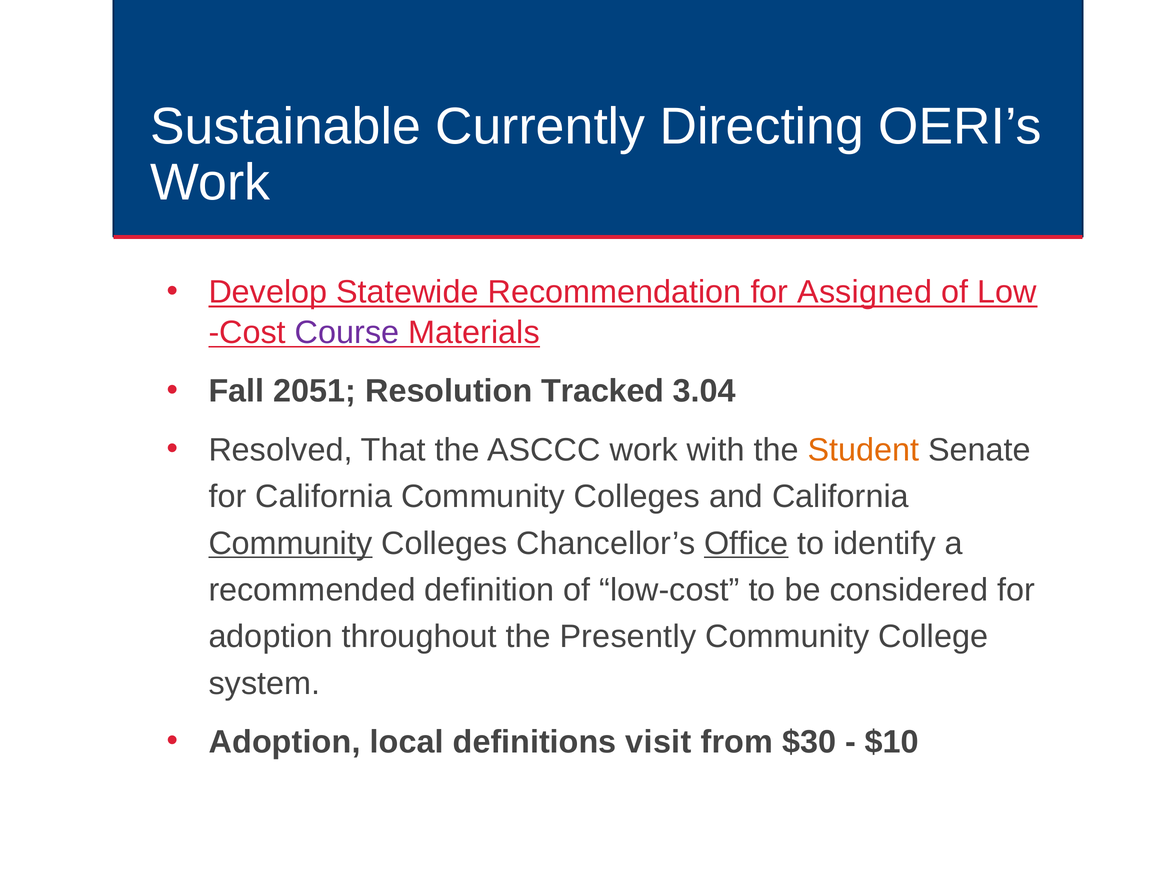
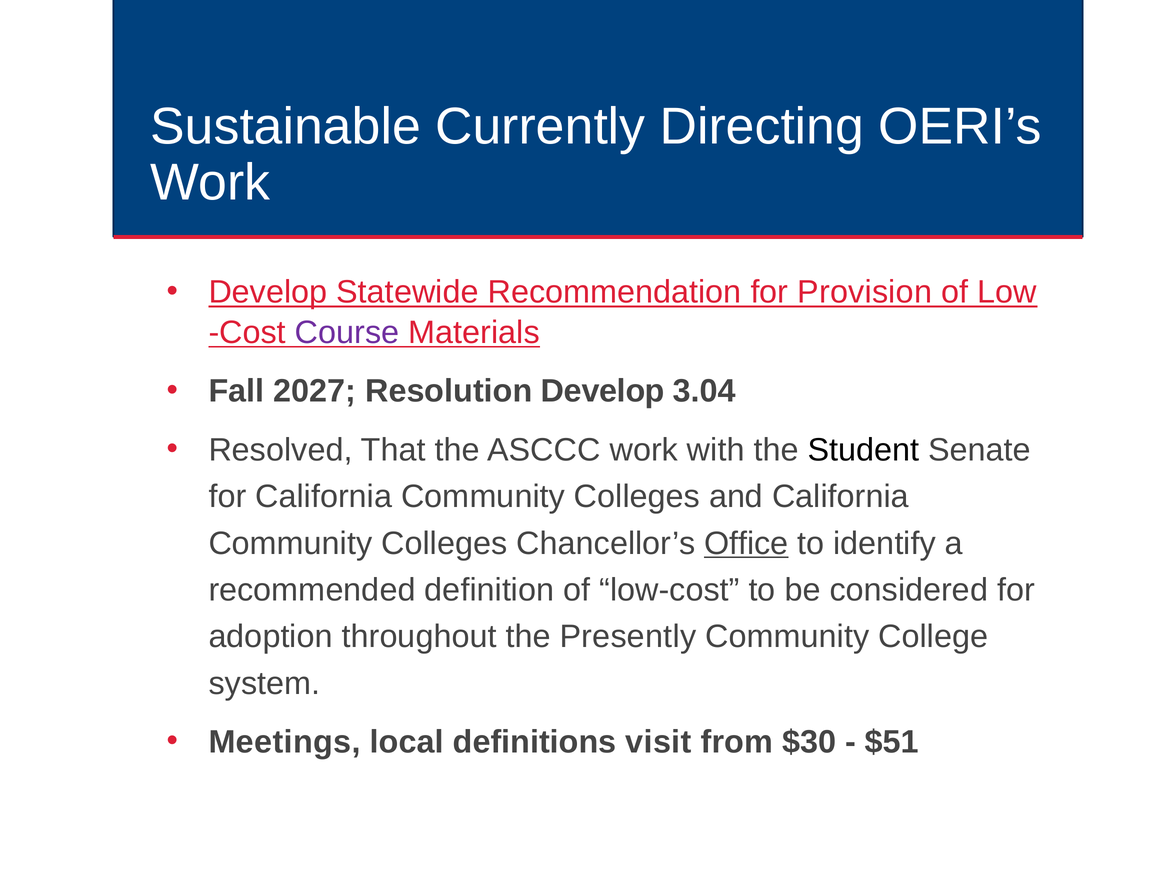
Assigned: Assigned -> Provision
2051: 2051 -> 2027
Resolution Tracked: Tracked -> Develop
Student colour: orange -> black
Community at (290, 543) underline: present -> none
Adoption at (285, 742): Adoption -> Meetings
$10: $10 -> $51
